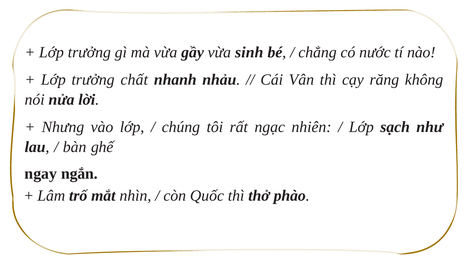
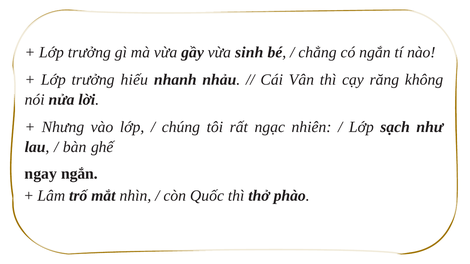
có nước: nước -> ngắn
chất: chất -> hiếu
